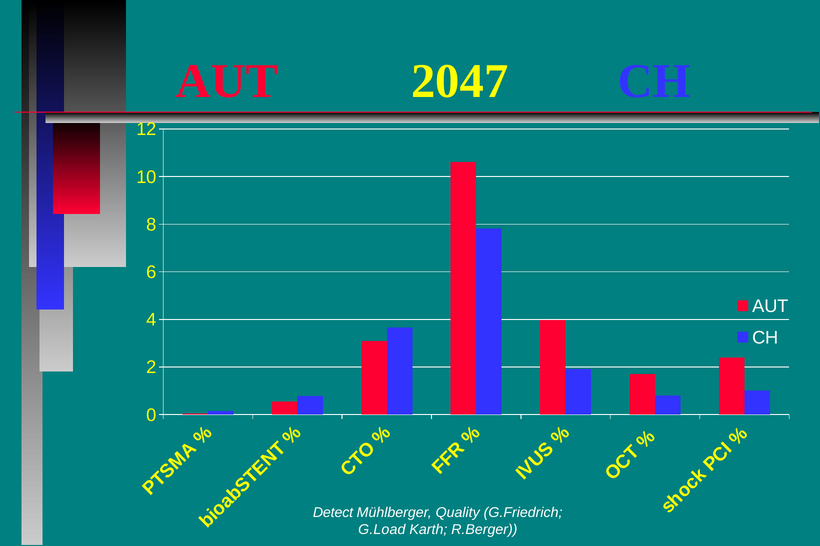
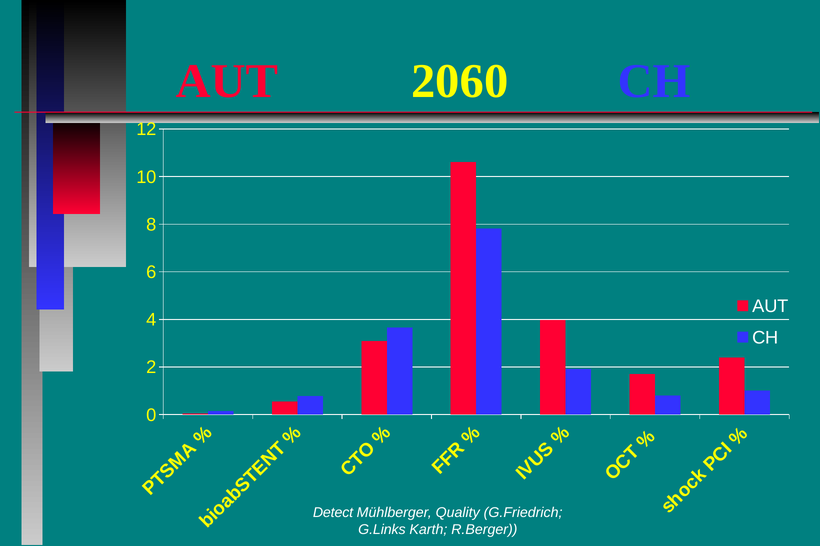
2047: 2047 -> 2060
G.Load: G.Load -> G.Links
